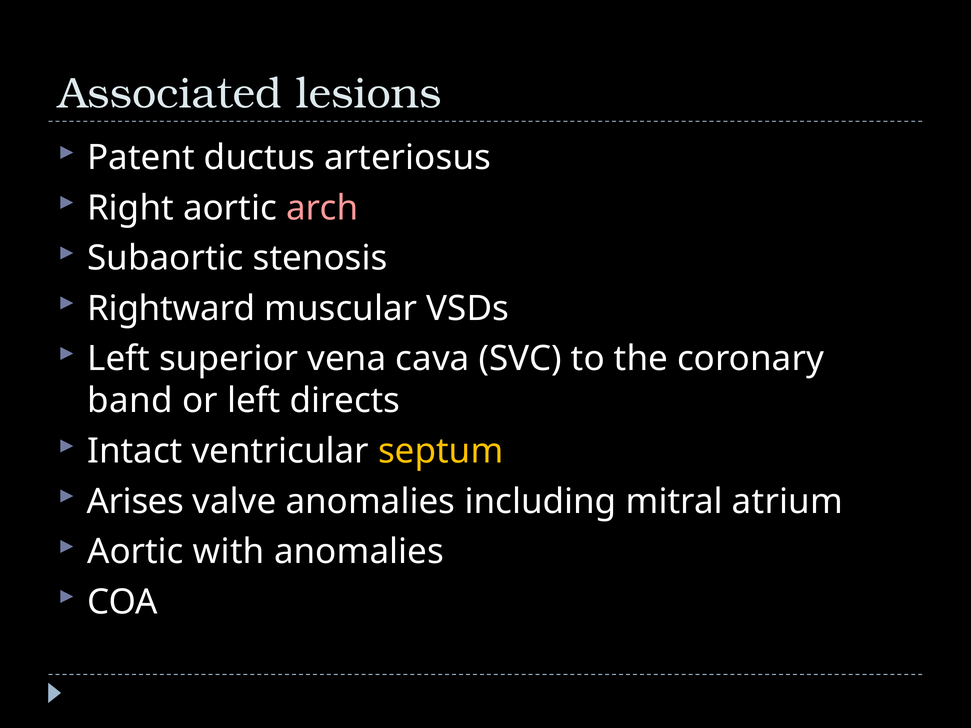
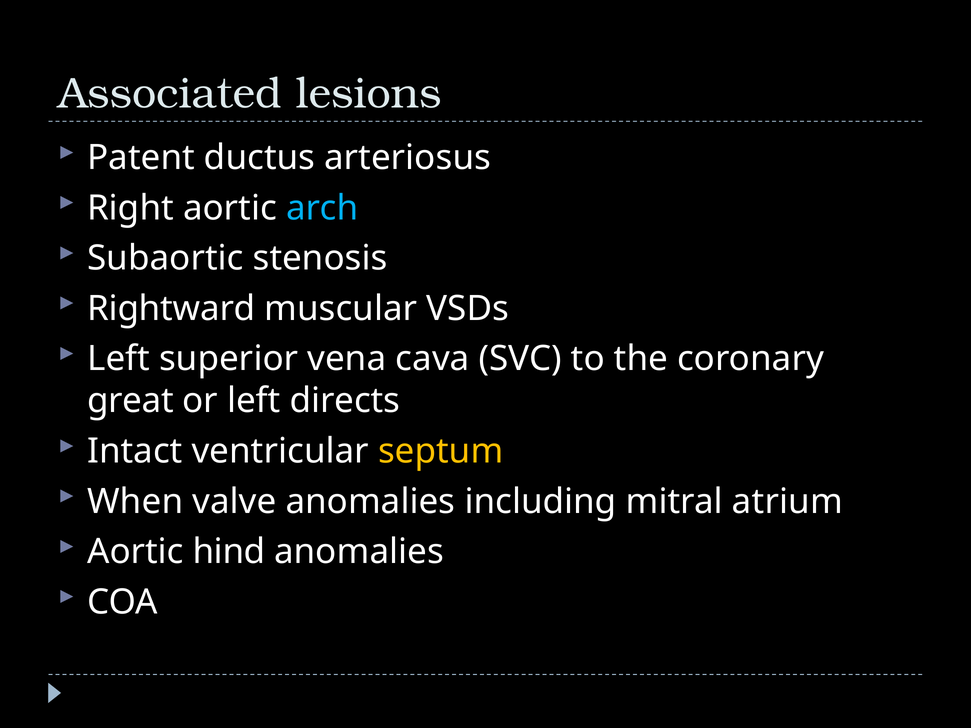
arch colour: pink -> light blue
band: band -> great
Arises: Arises -> When
with: with -> hind
